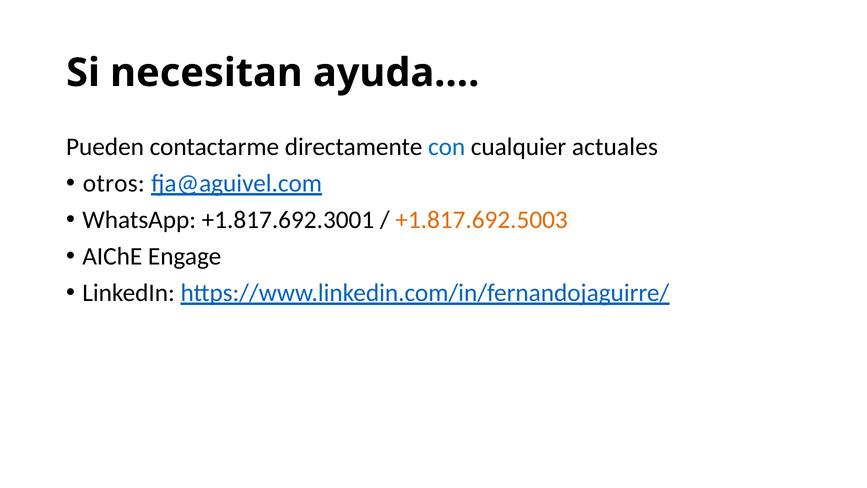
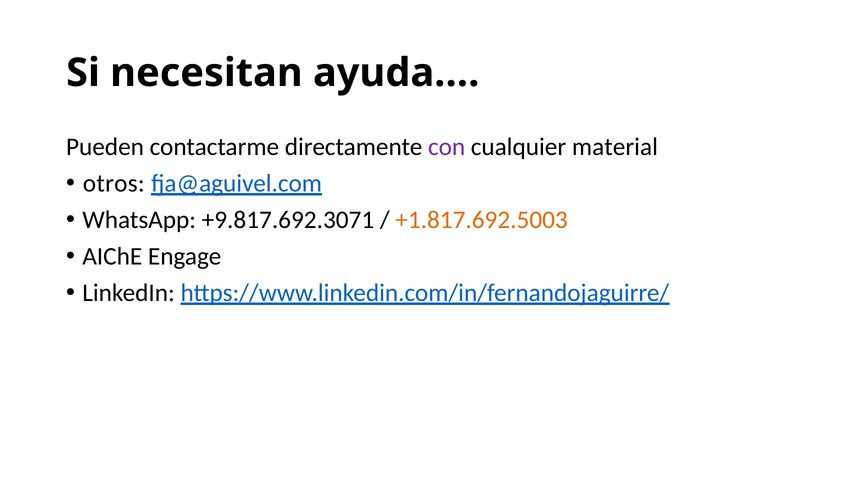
con colour: blue -> purple
actuales: actuales -> material
+1.817.692.3001: +1.817.692.3001 -> +9.817.692.3071
